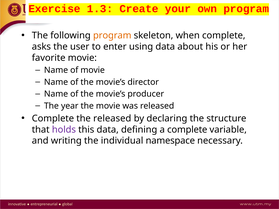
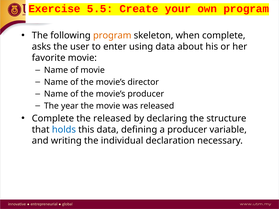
1.3: 1.3 -> 5.5
holds colour: purple -> blue
a complete: complete -> producer
namespace: namespace -> declaration
